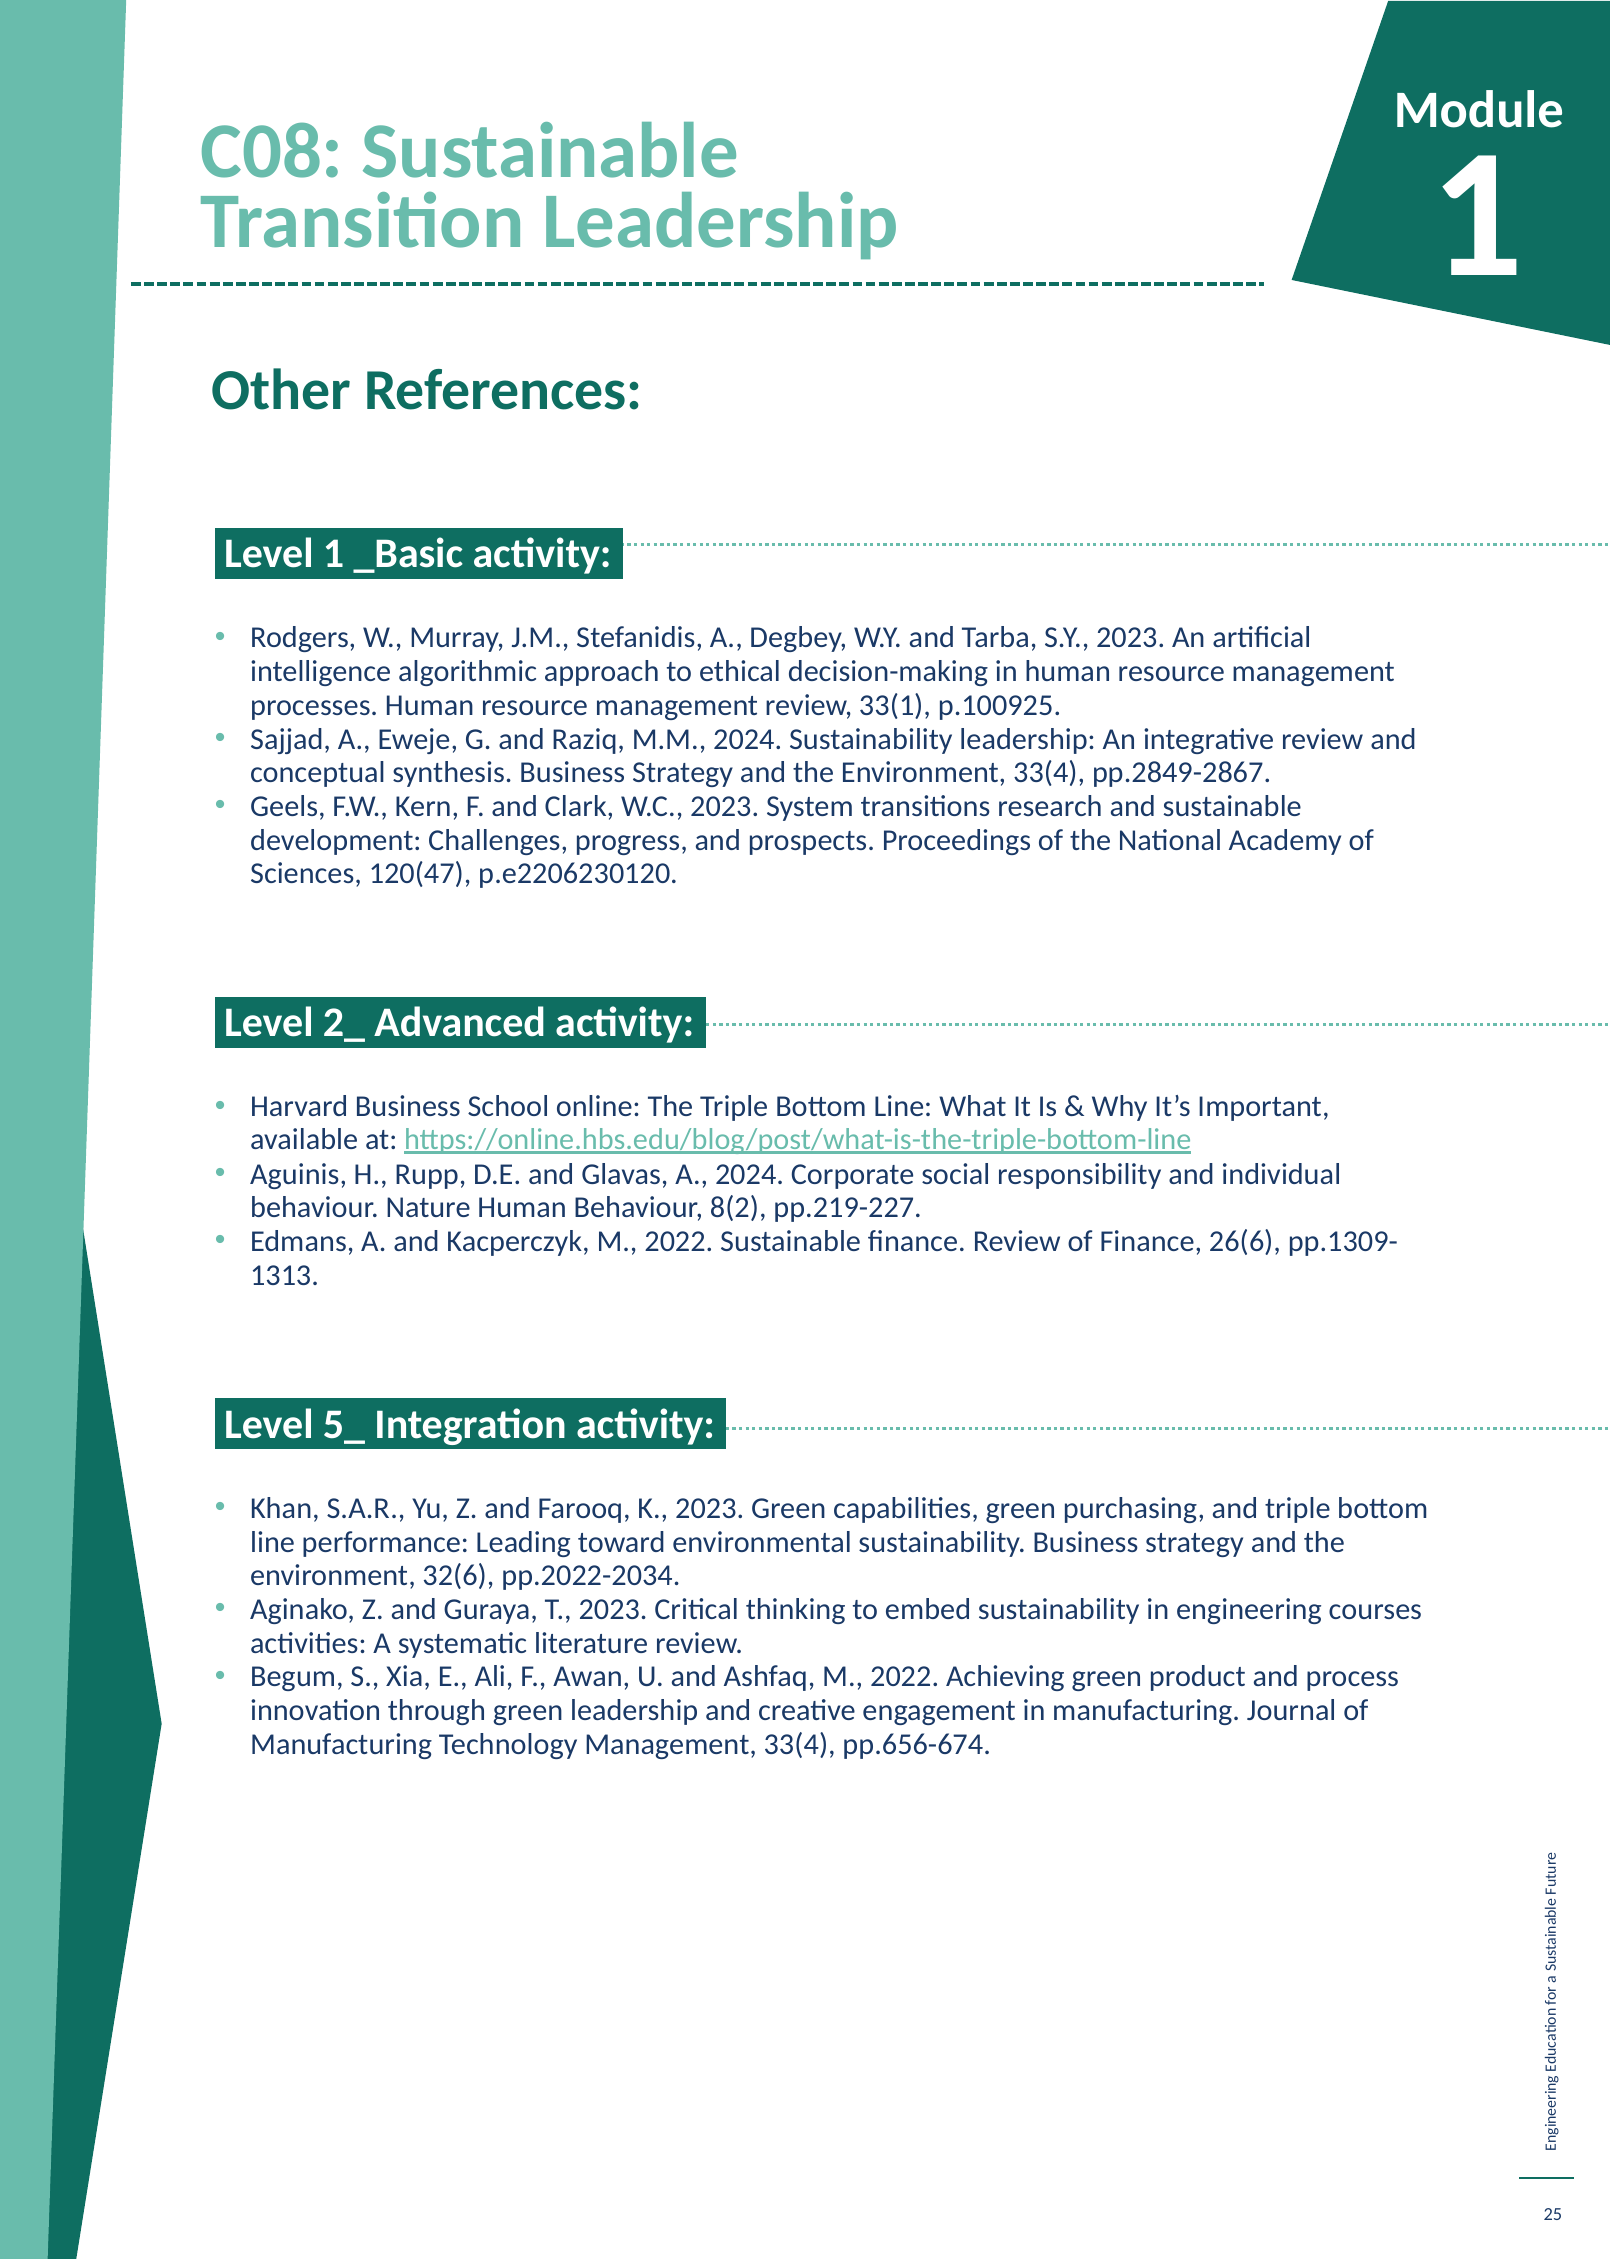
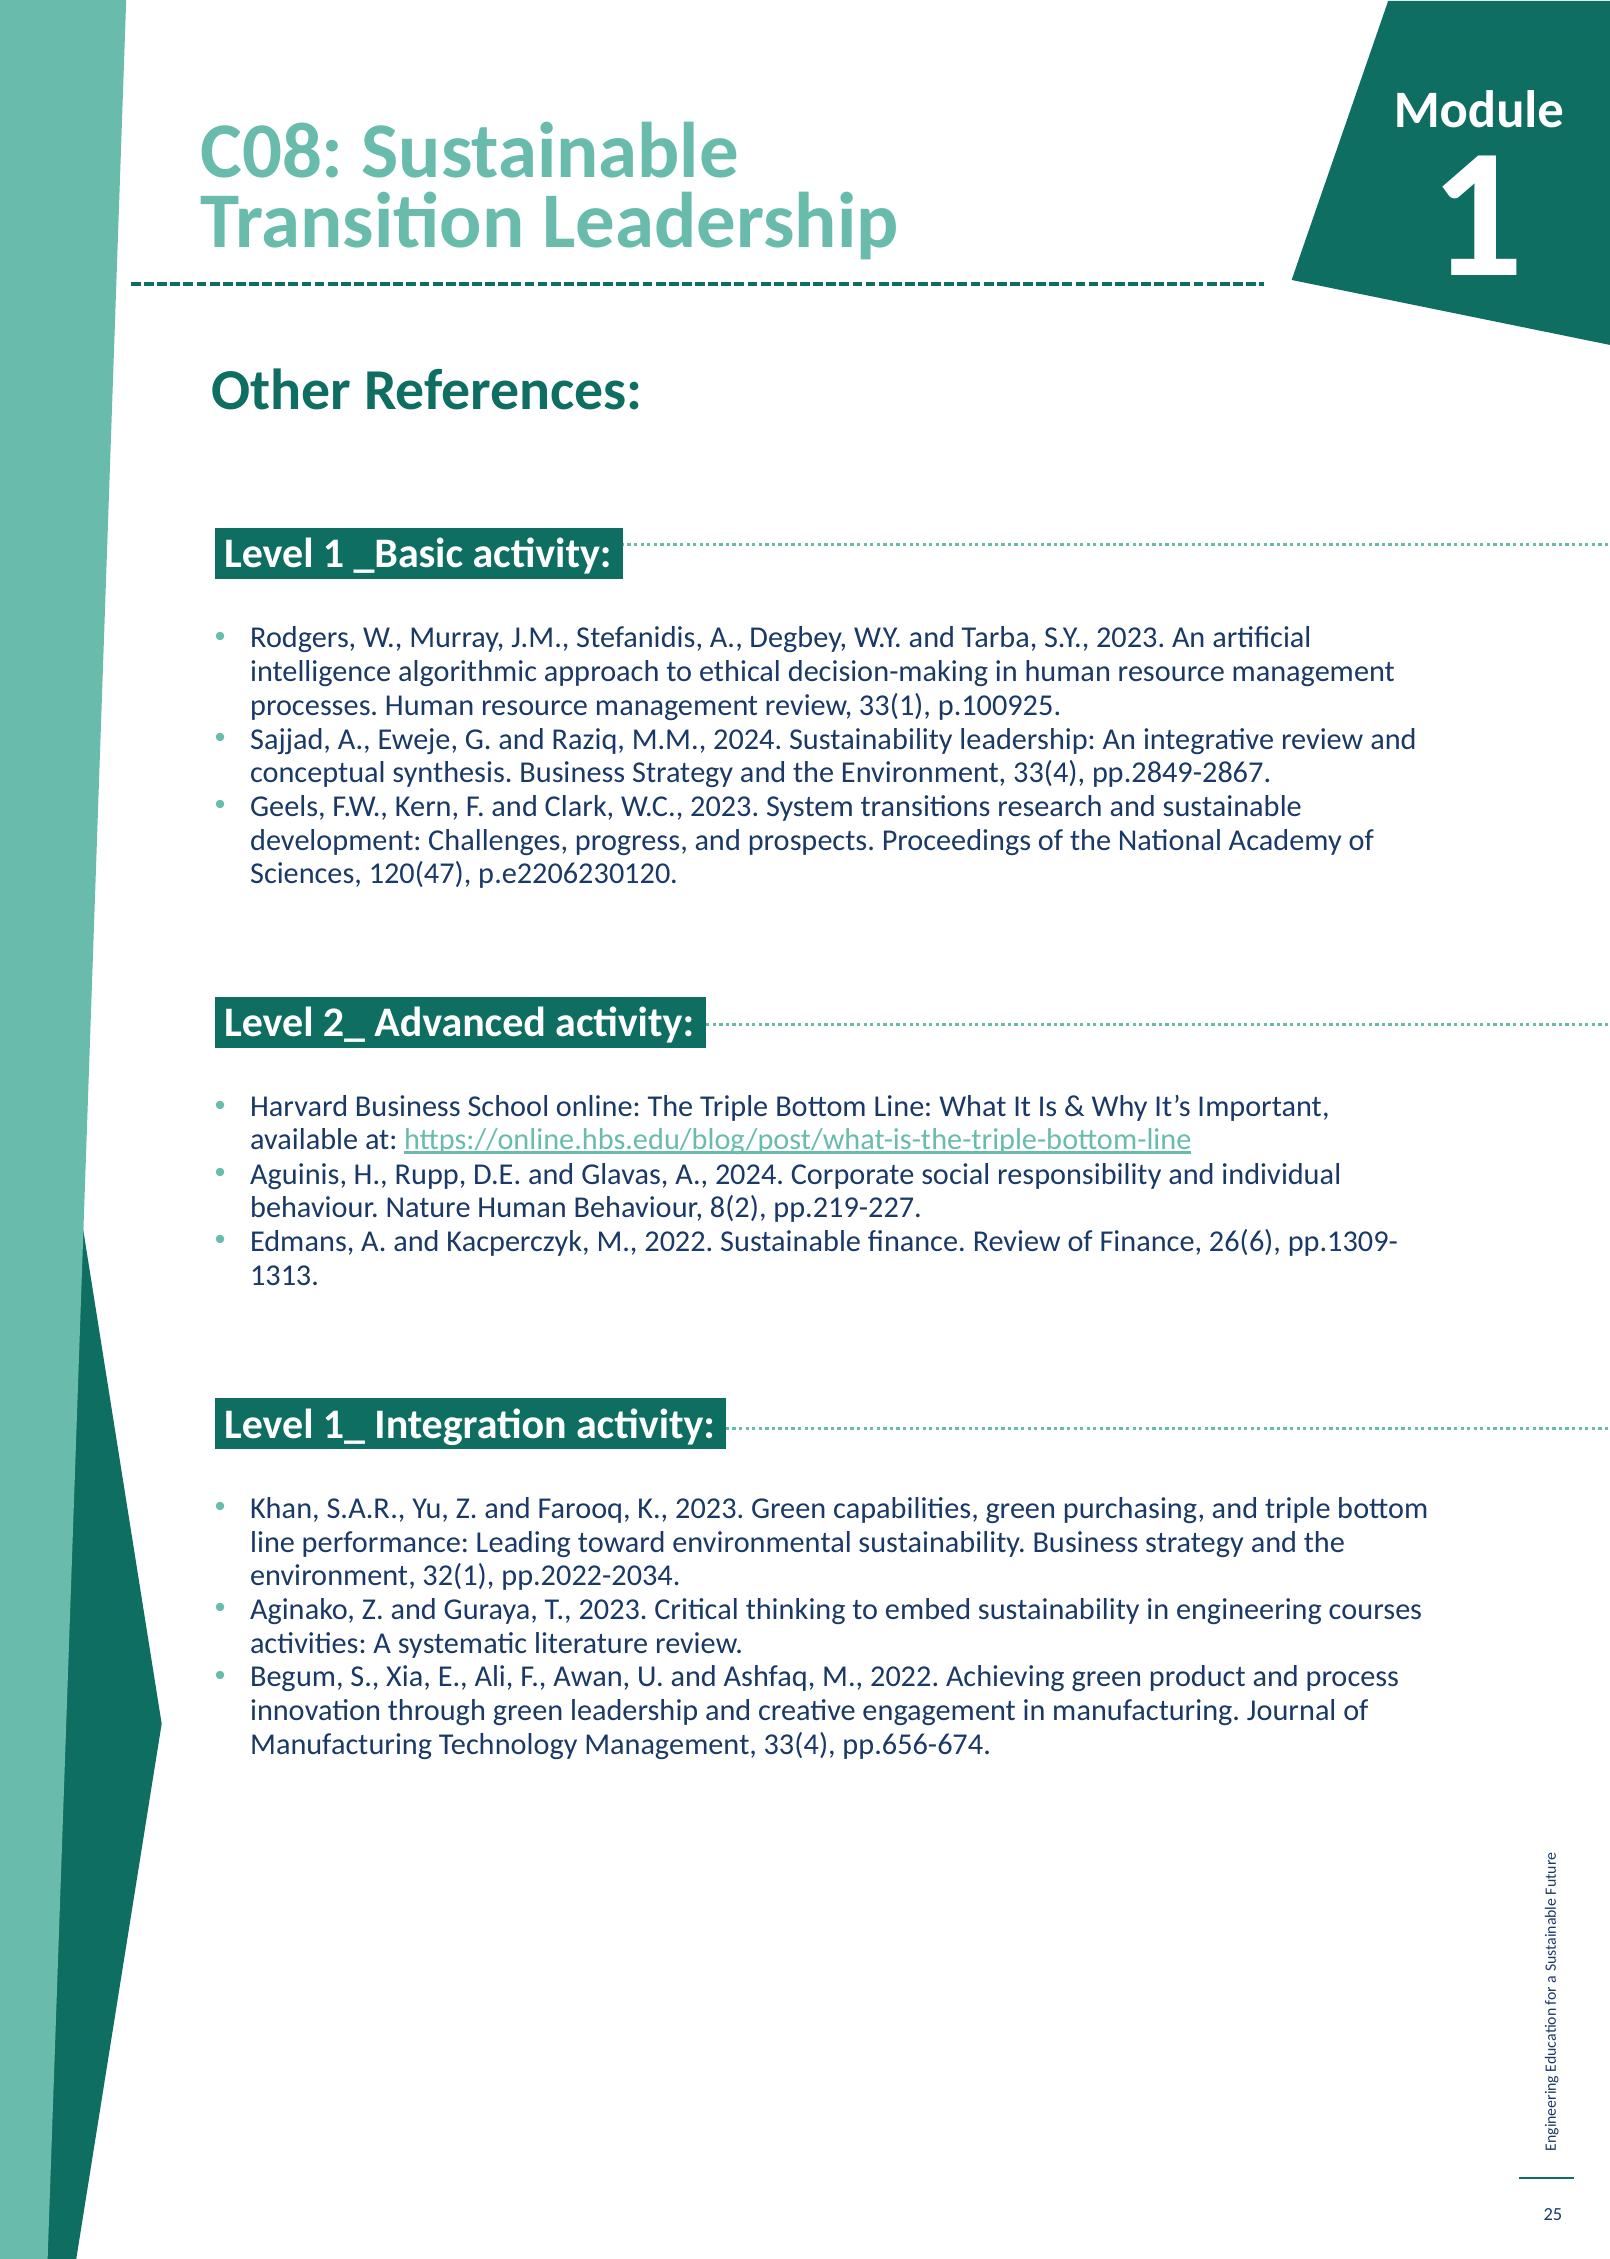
5_: 5_ -> 1_
32(6: 32(6 -> 32(1
